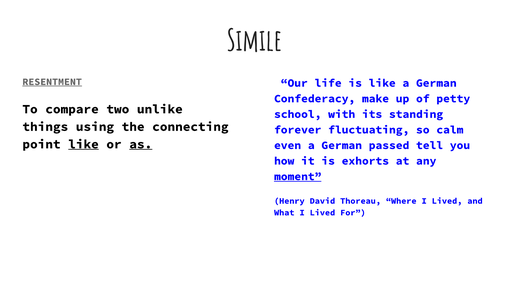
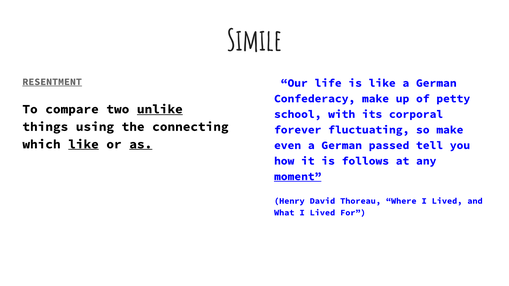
unlike underline: none -> present
standing: standing -> corporal
so calm: calm -> make
point: point -> which
exhorts: exhorts -> follows
